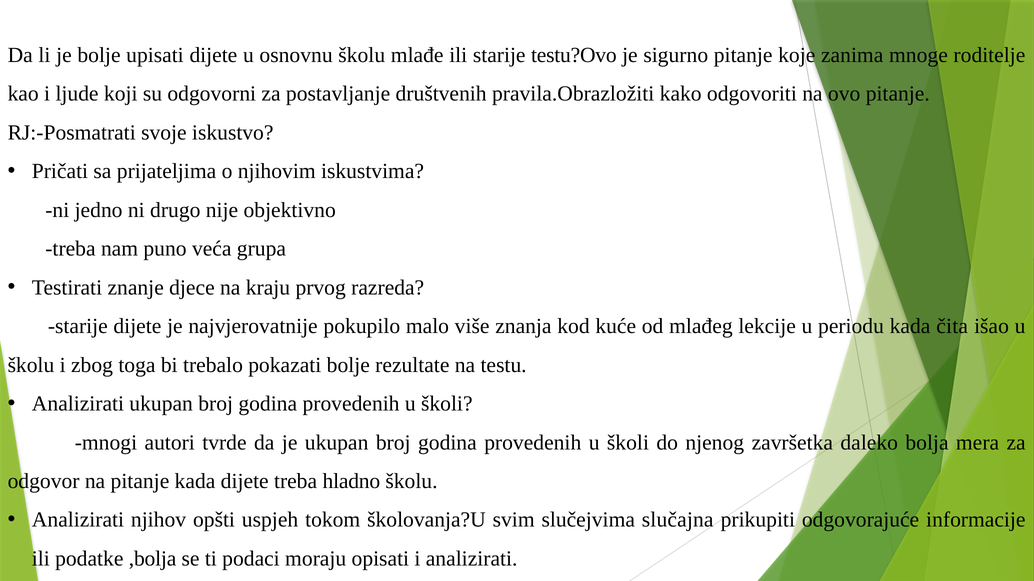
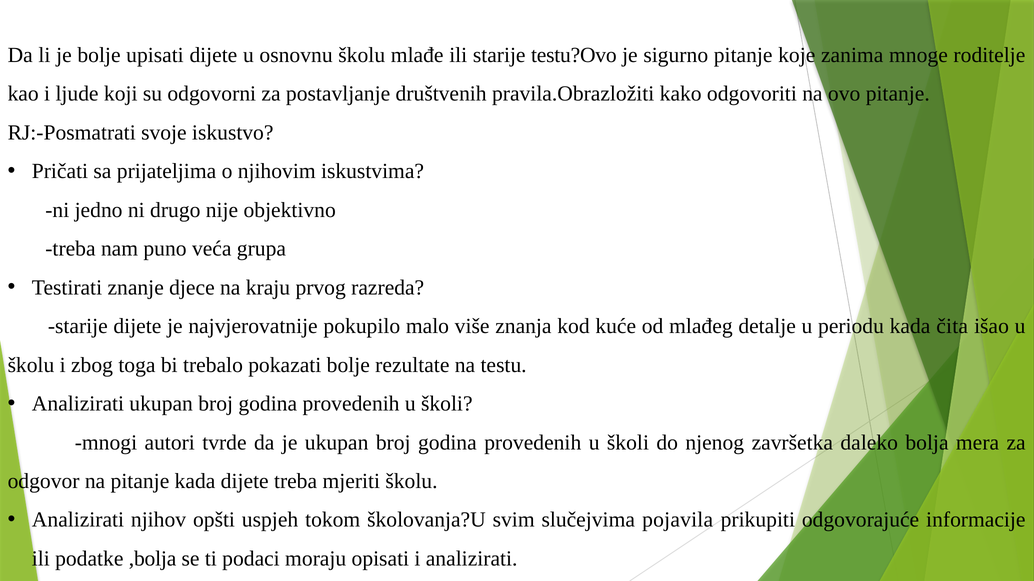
lekcije: lekcije -> detalje
hladno: hladno -> mjeriti
slučajna: slučajna -> pojavila
